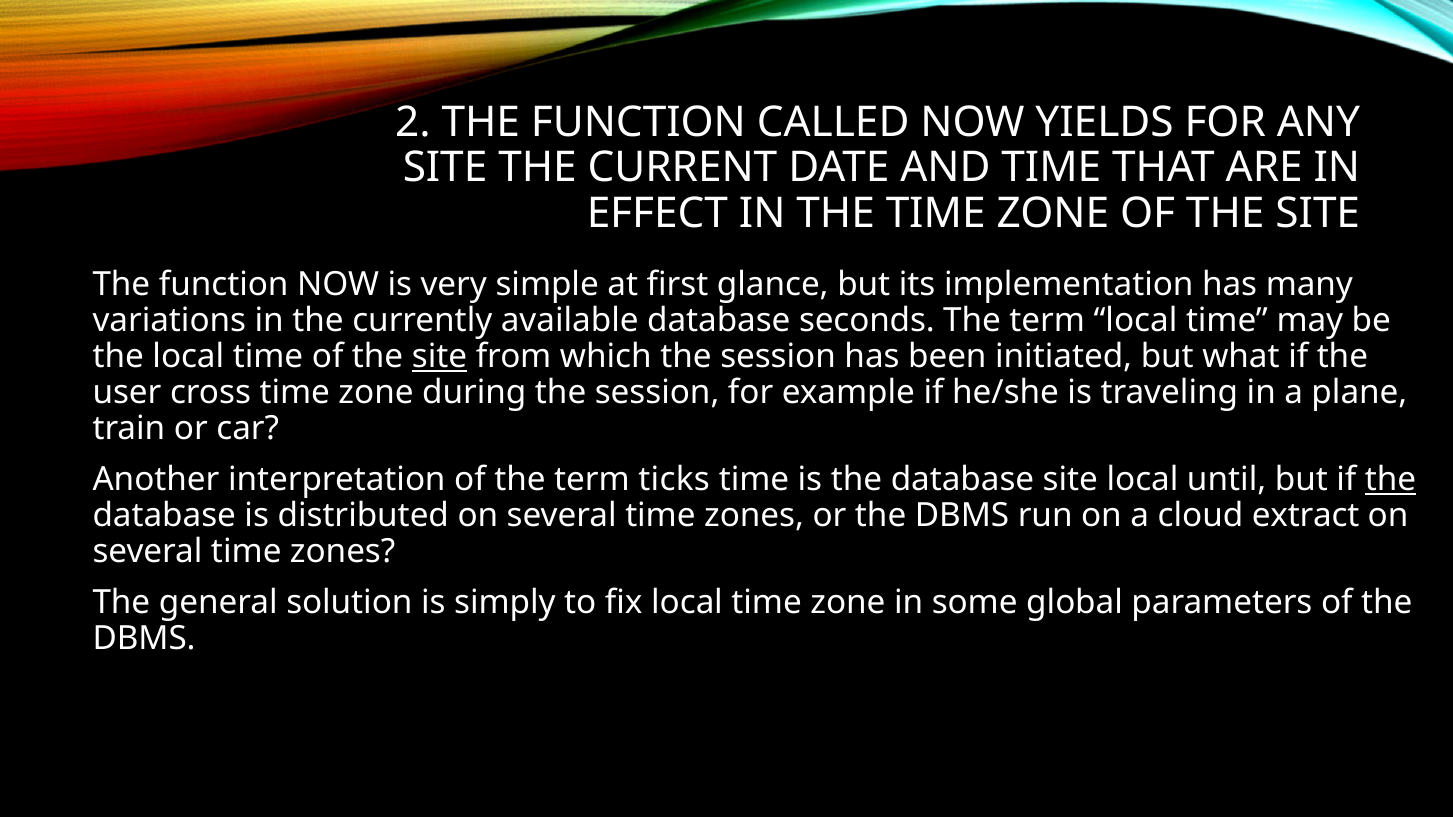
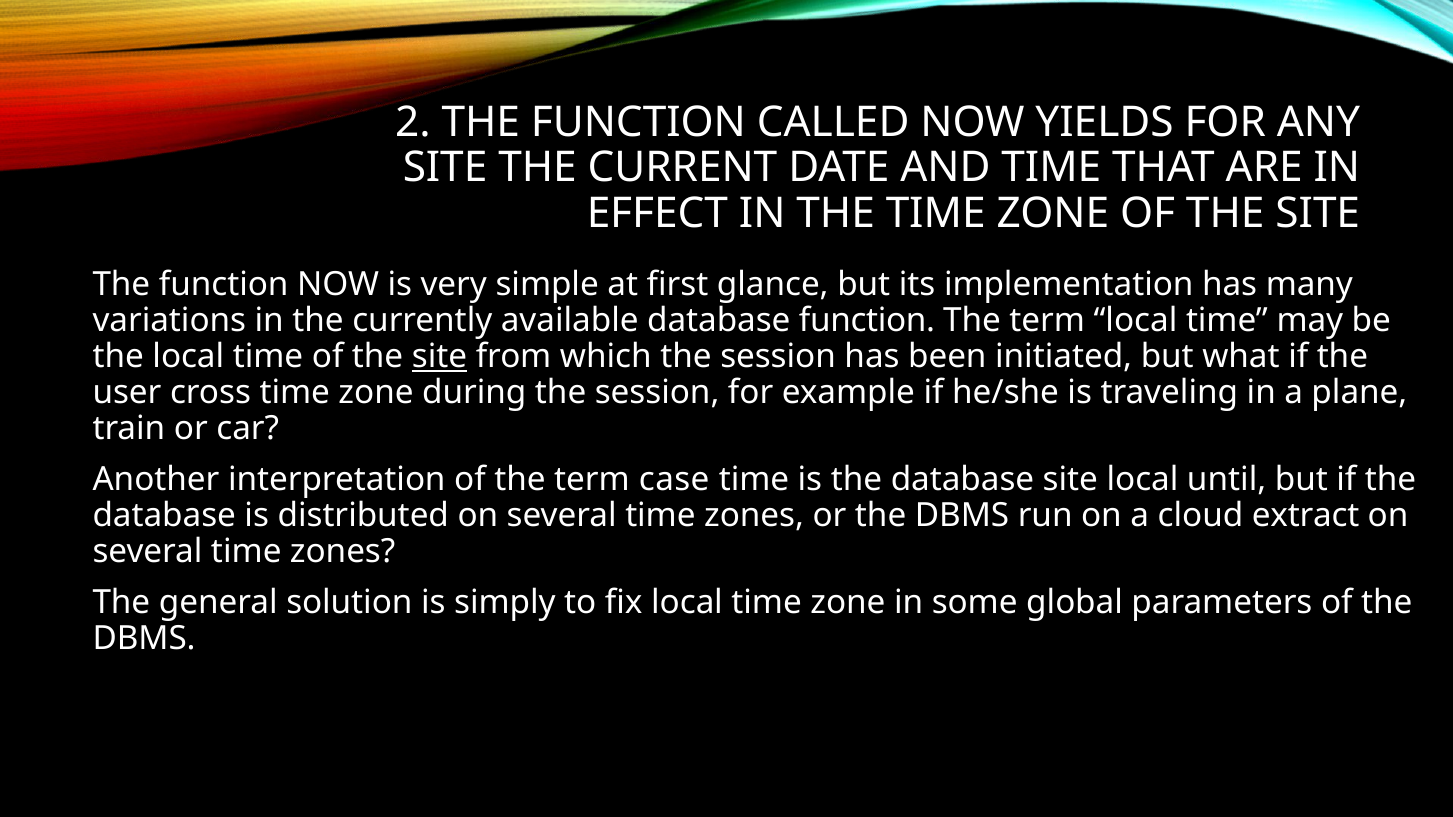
database seconds: seconds -> function
ticks: ticks -> case
the at (1391, 480) underline: present -> none
